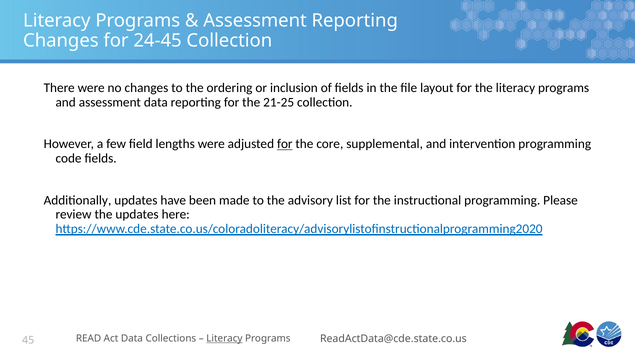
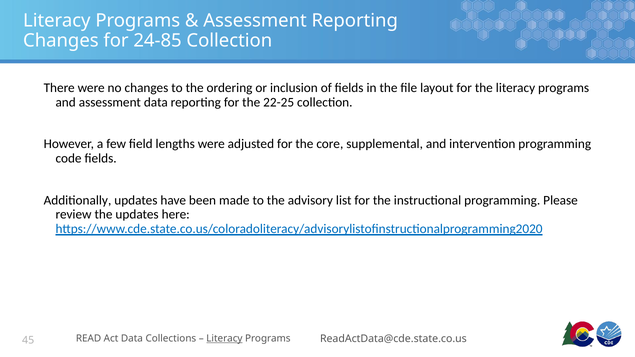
24-45: 24-45 -> 24-85
21-25: 21-25 -> 22-25
for at (285, 144) underline: present -> none
